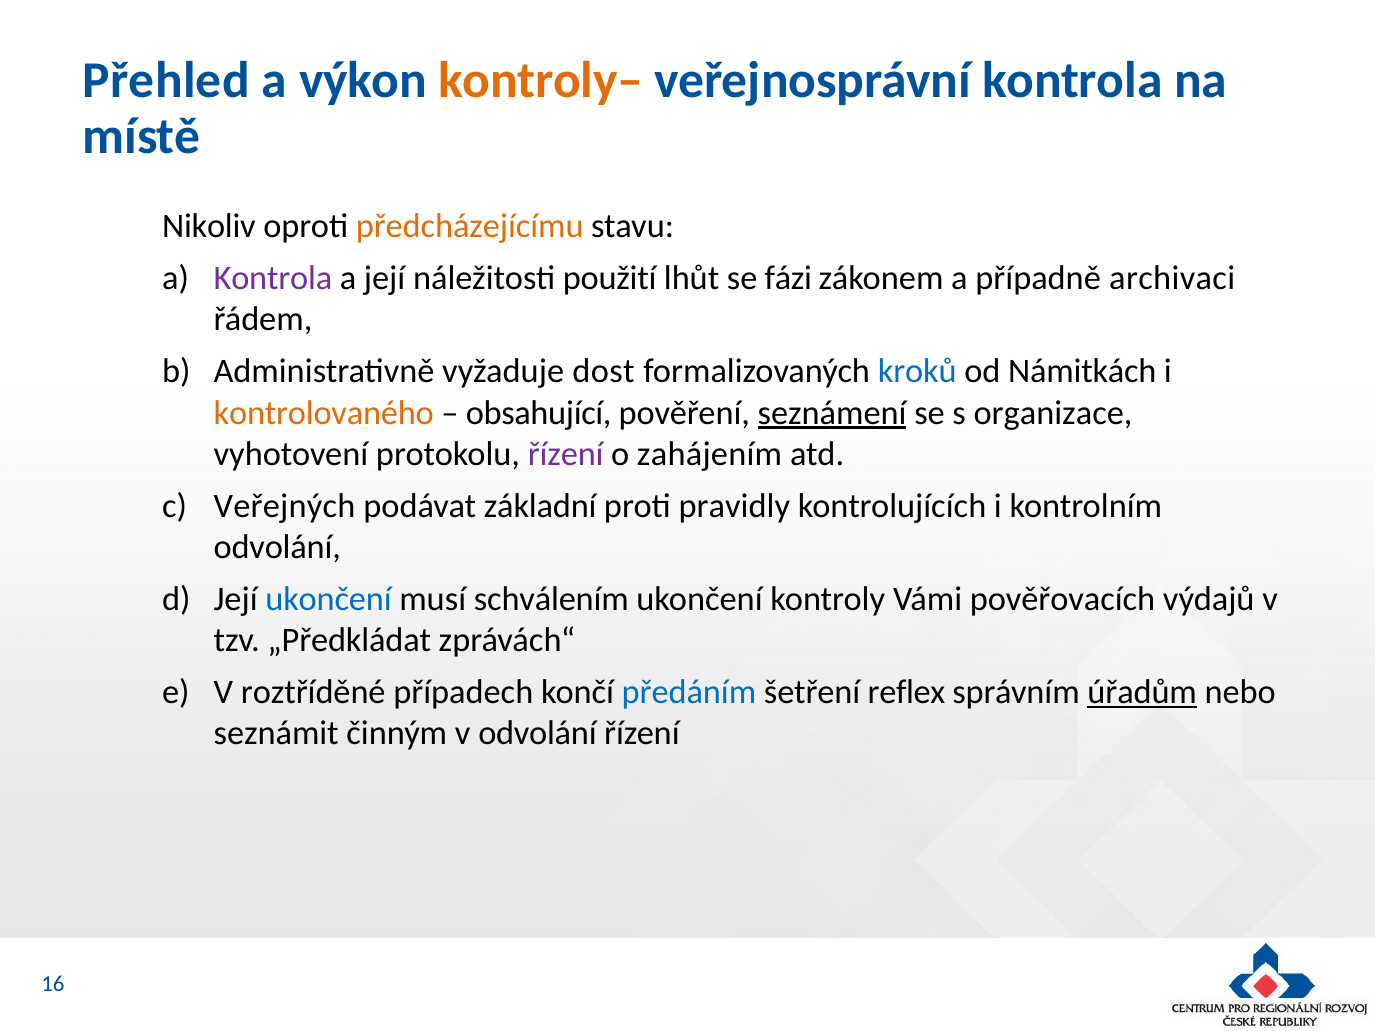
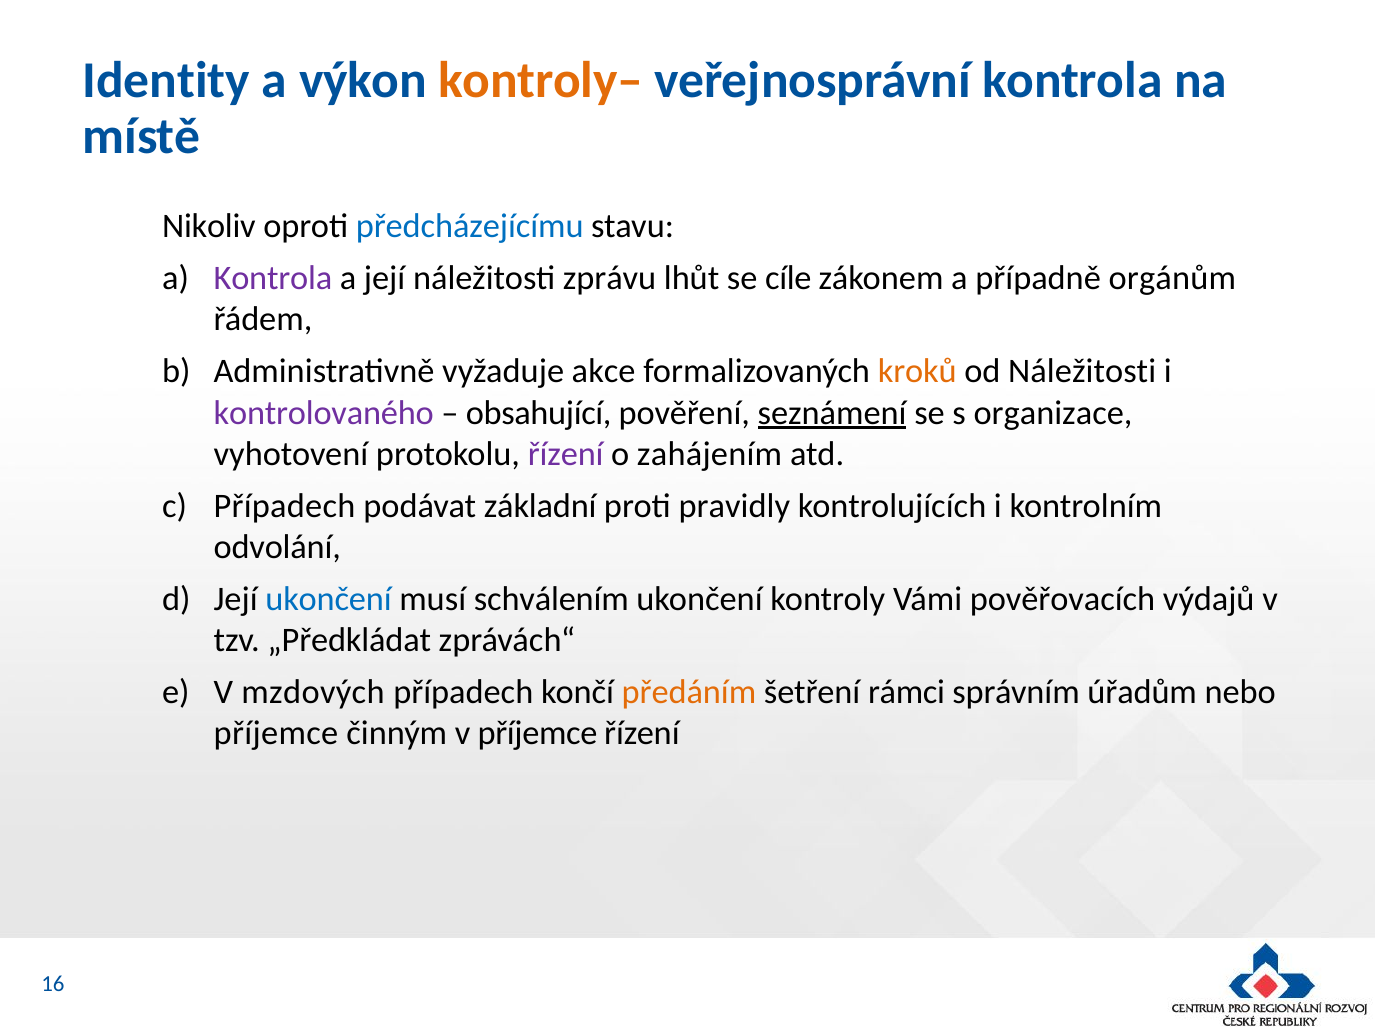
Přehled: Přehled -> Identity
předcházejícímu colour: orange -> blue
použití: použití -> zprávu
fázi: fázi -> cíle
archivaci: archivaci -> orgánům
dost: dost -> akce
kroků colour: blue -> orange
od Námitkách: Námitkách -> Náležitosti
kontrolovaného colour: orange -> purple
Veřejných at (284, 506): Veřejných -> Případech
roztříděné: roztříděné -> mzdových
předáním colour: blue -> orange
reflex: reflex -> rámci
úřadům underline: present -> none
seznámit at (276, 734): seznámit -> příjemce
v odvolání: odvolání -> příjemce
